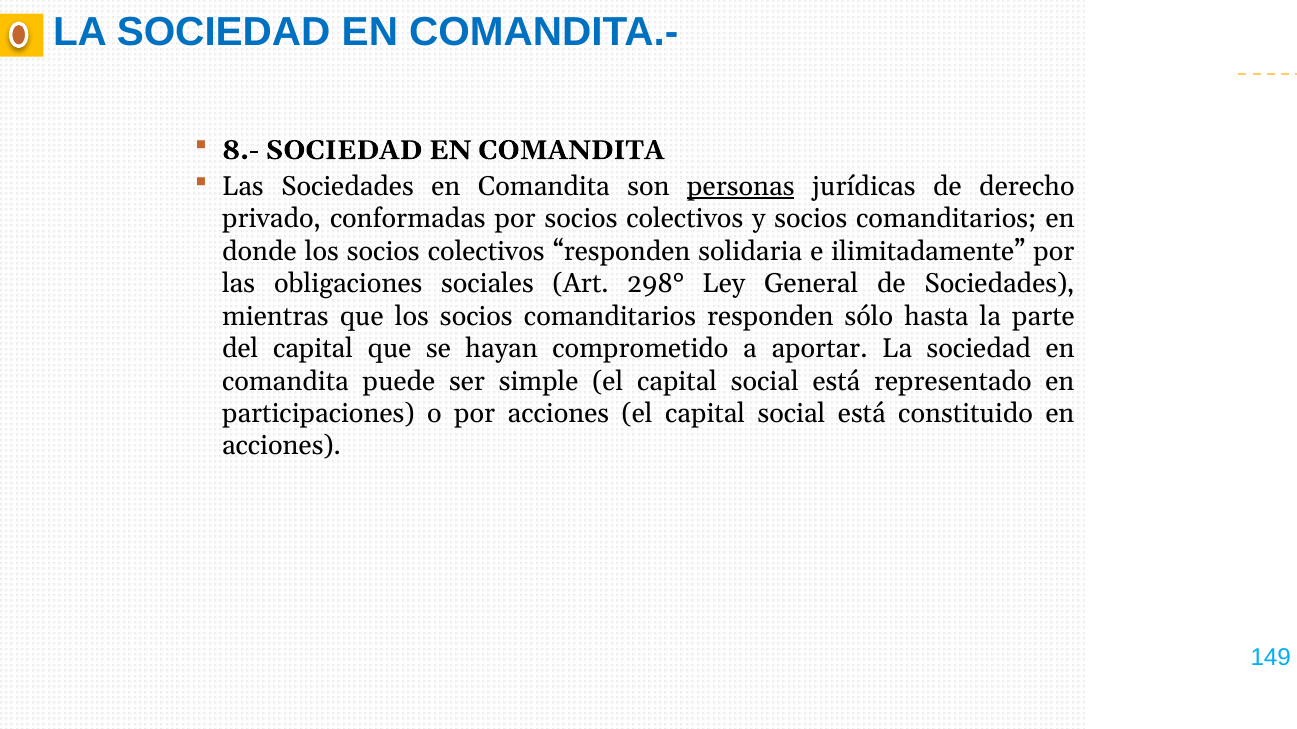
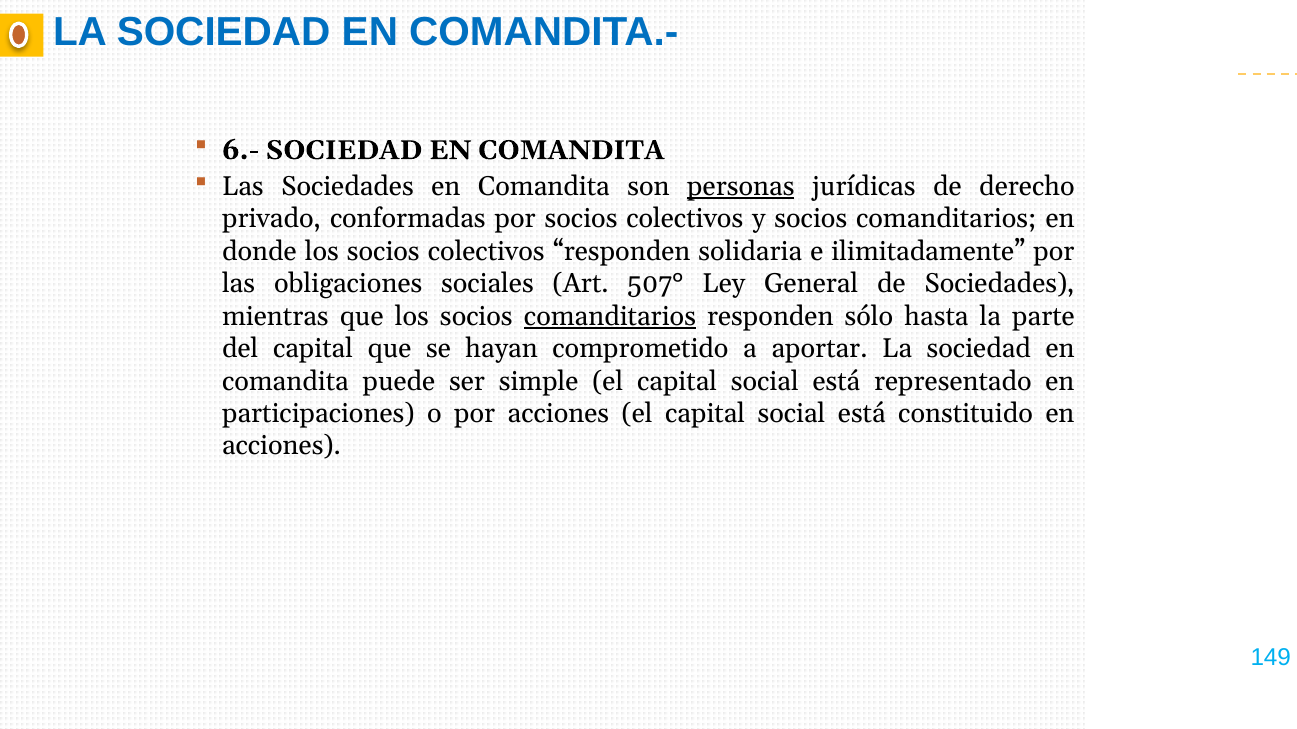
8.-: 8.- -> 6.-
298°: 298° -> 507°
comanditarios at (610, 317) underline: none -> present
